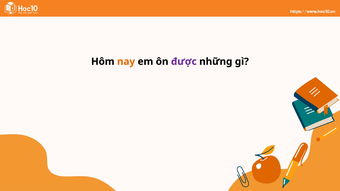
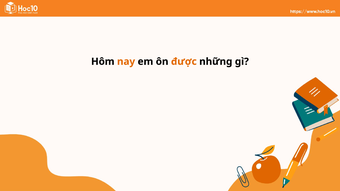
được colour: purple -> orange
